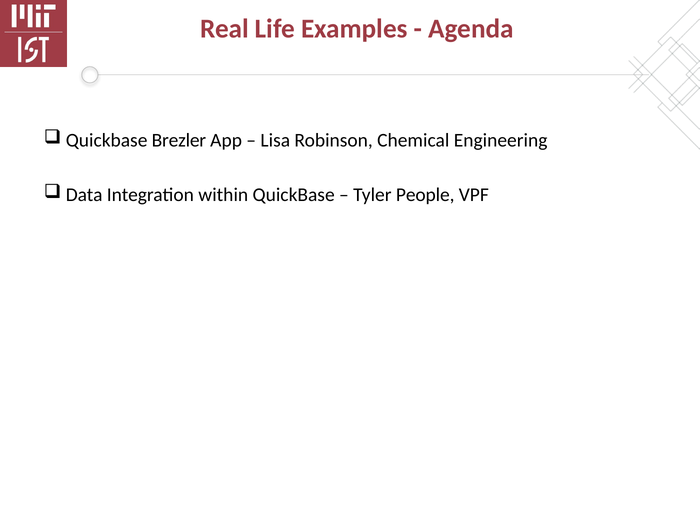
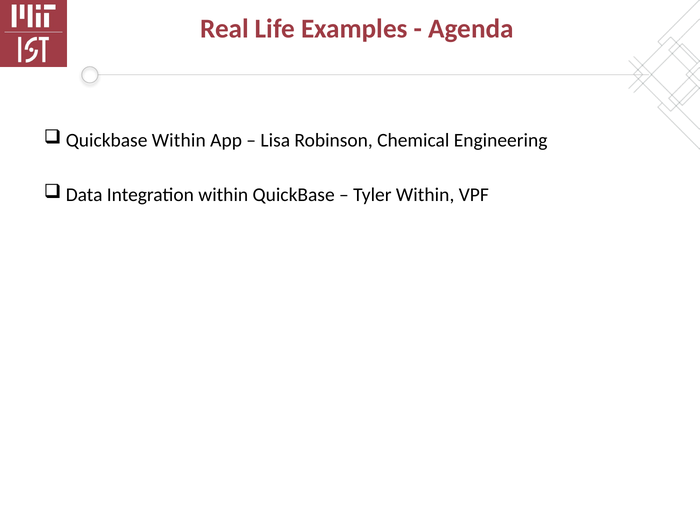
Quickbase Brezler: Brezler -> Within
Tyler People: People -> Within
